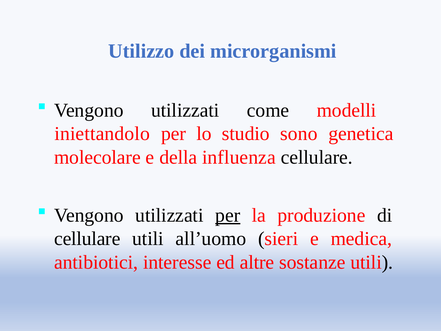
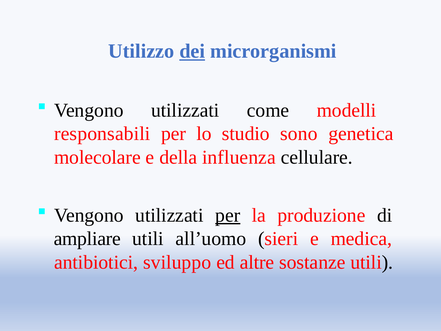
dei underline: none -> present
iniettandolo: iniettandolo -> responsabili
cellulare at (87, 239): cellulare -> ampliare
interesse: interesse -> sviluppo
